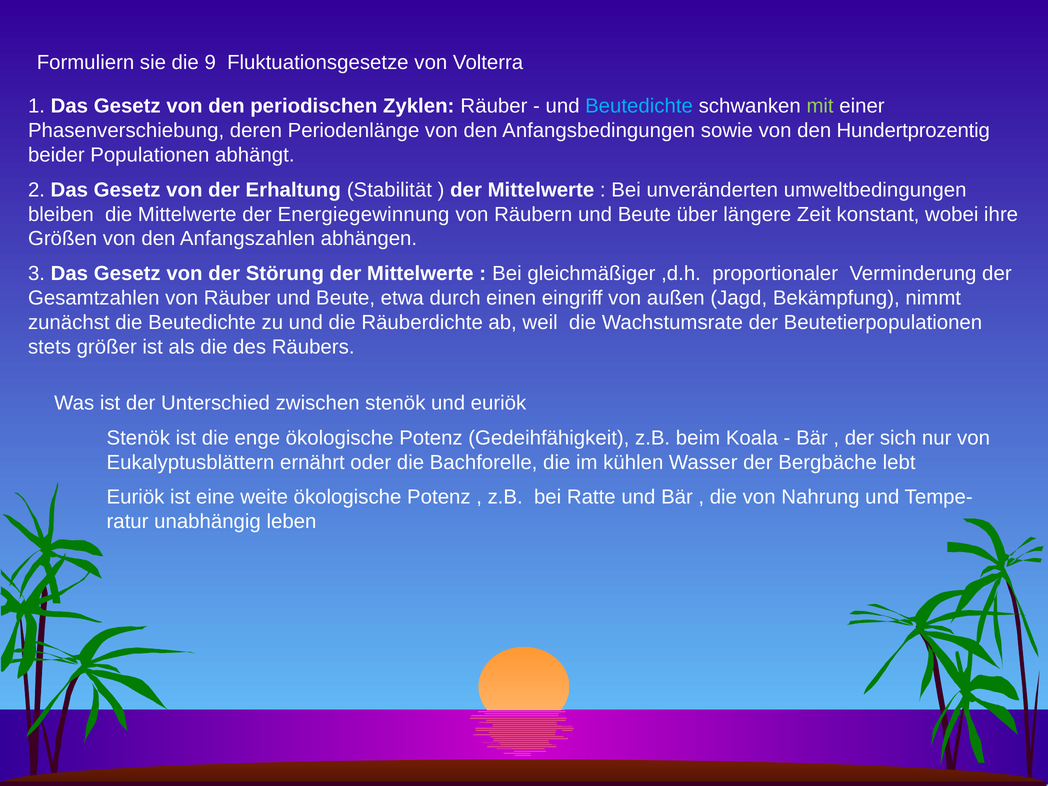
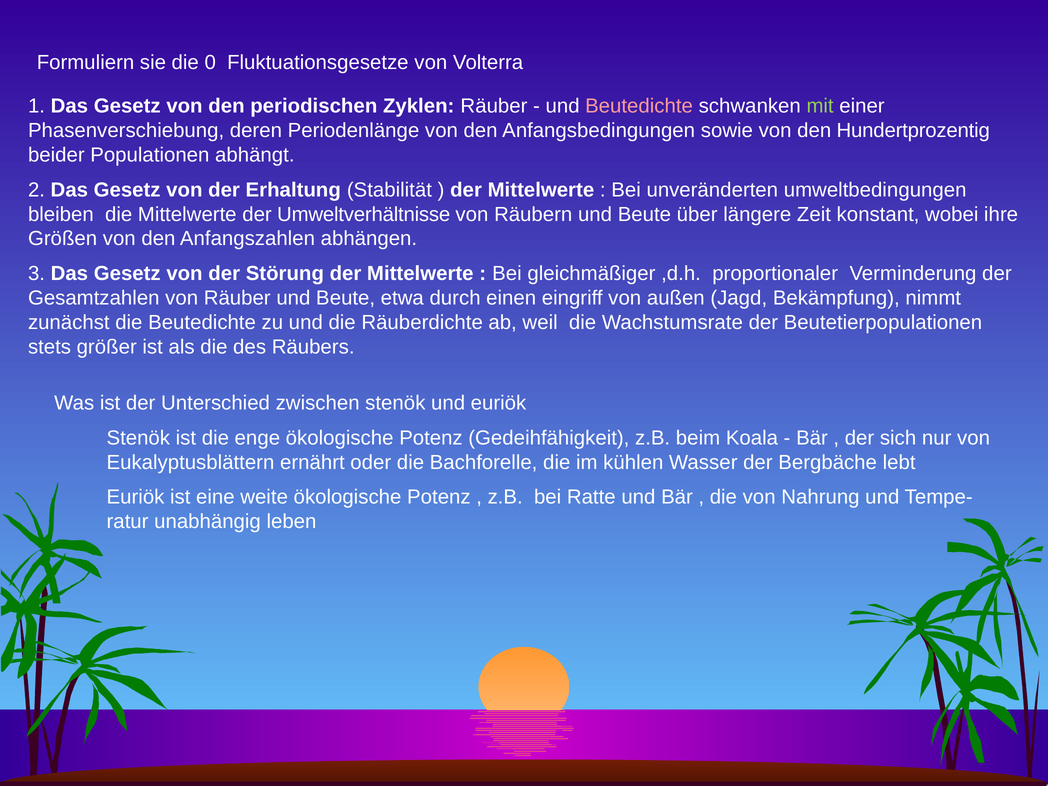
9: 9 -> 0
Beutedichte at (639, 106) colour: light blue -> pink
Energiegewinnung: Energiegewinnung -> Umweltverhältnisse
